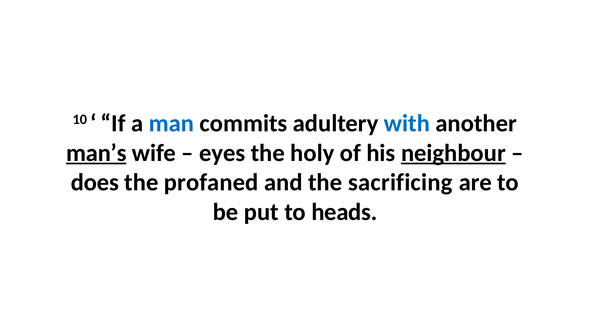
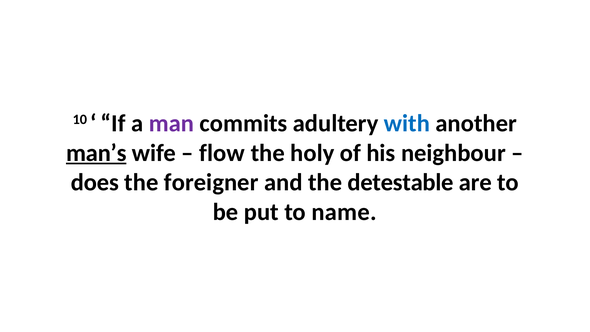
man colour: blue -> purple
eyes: eyes -> flow
neighbour underline: present -> none
profaned: profaned -> foreigner
sacrificing: sacrificing -> detestable
heads: heads -> name
